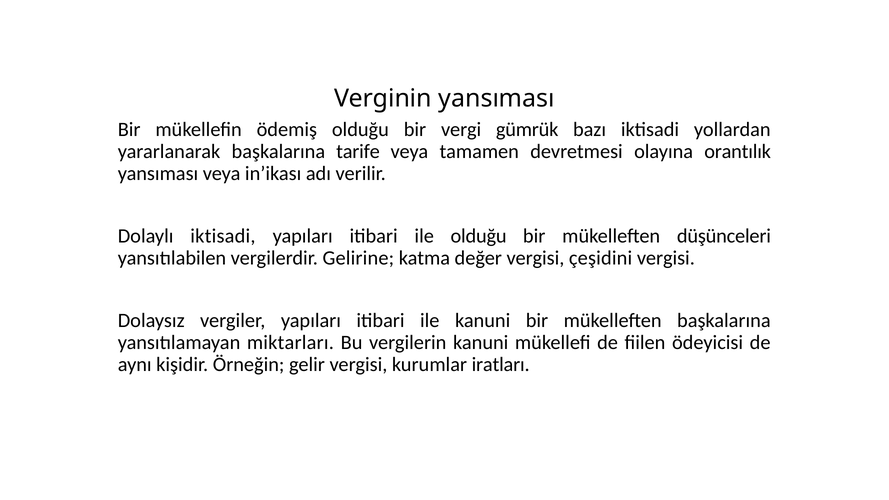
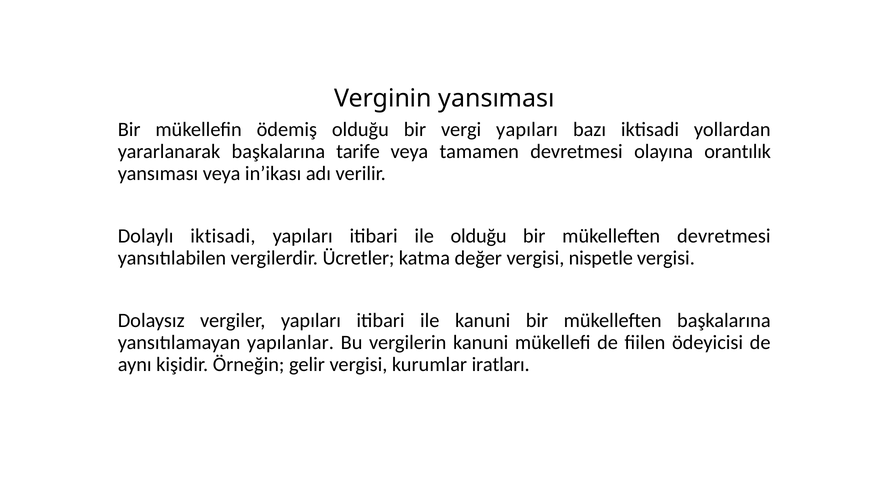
vergi gümrük: gümrük -> yapıları
mükelleften düşünceleri: düşünceleri -> devretmesi
Gelirine: Gelirine -> Ücretler
çeşidini: çeşidini -> nispetle
miktarları: miktarları -> yapılanlar
